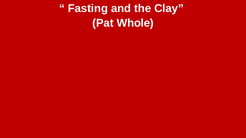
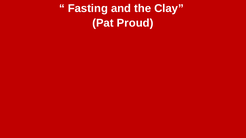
Whole: Whole -> Proud
